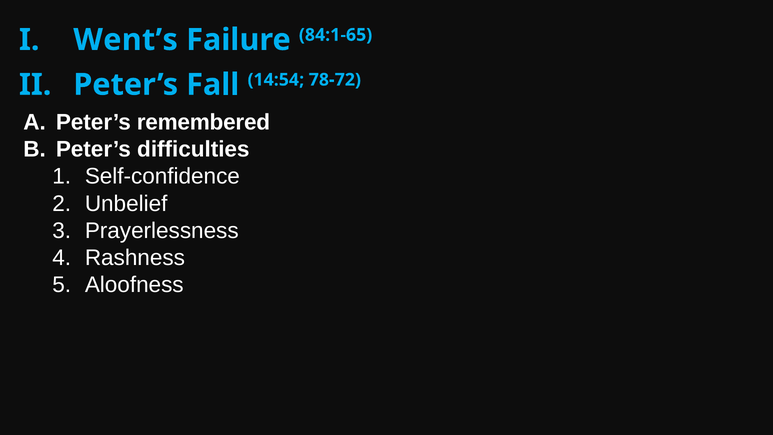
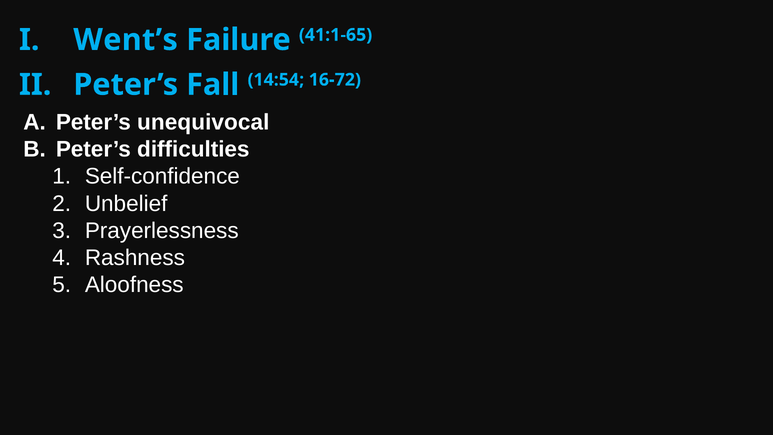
84:1-65: 84:1-65 -> 41:1-65
78-72: 78-72 -> 16-72
remembered: remembered -> unequivocal
